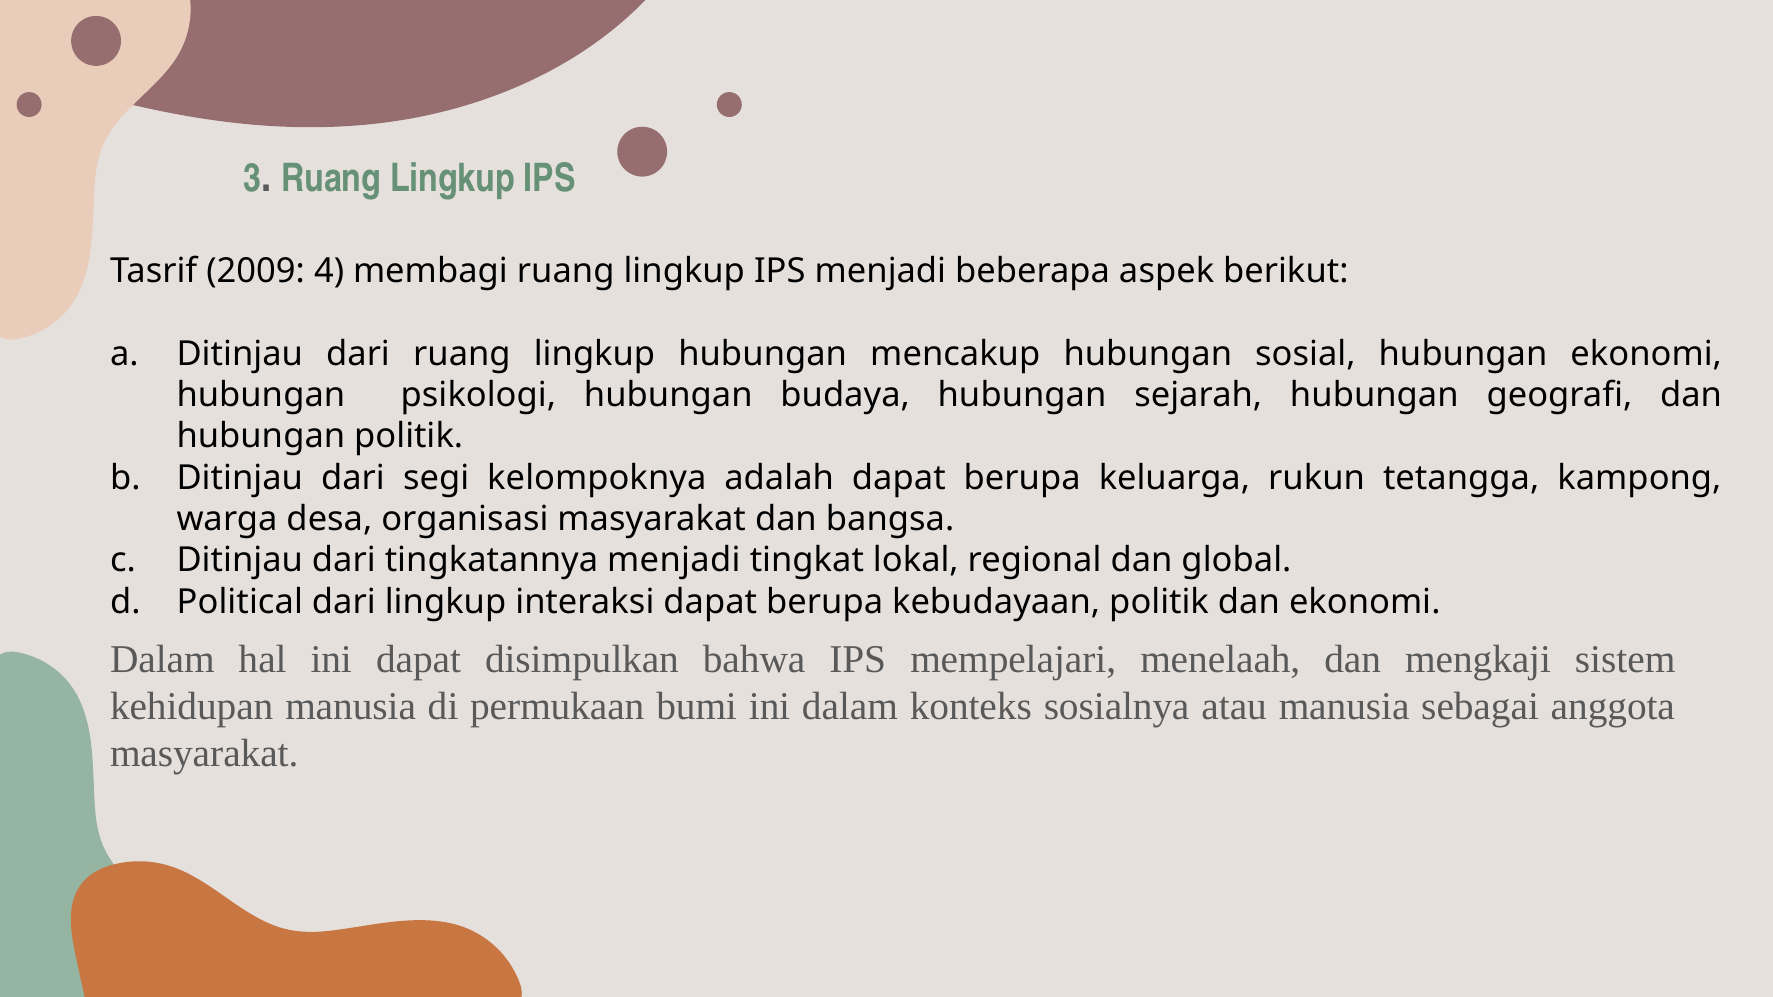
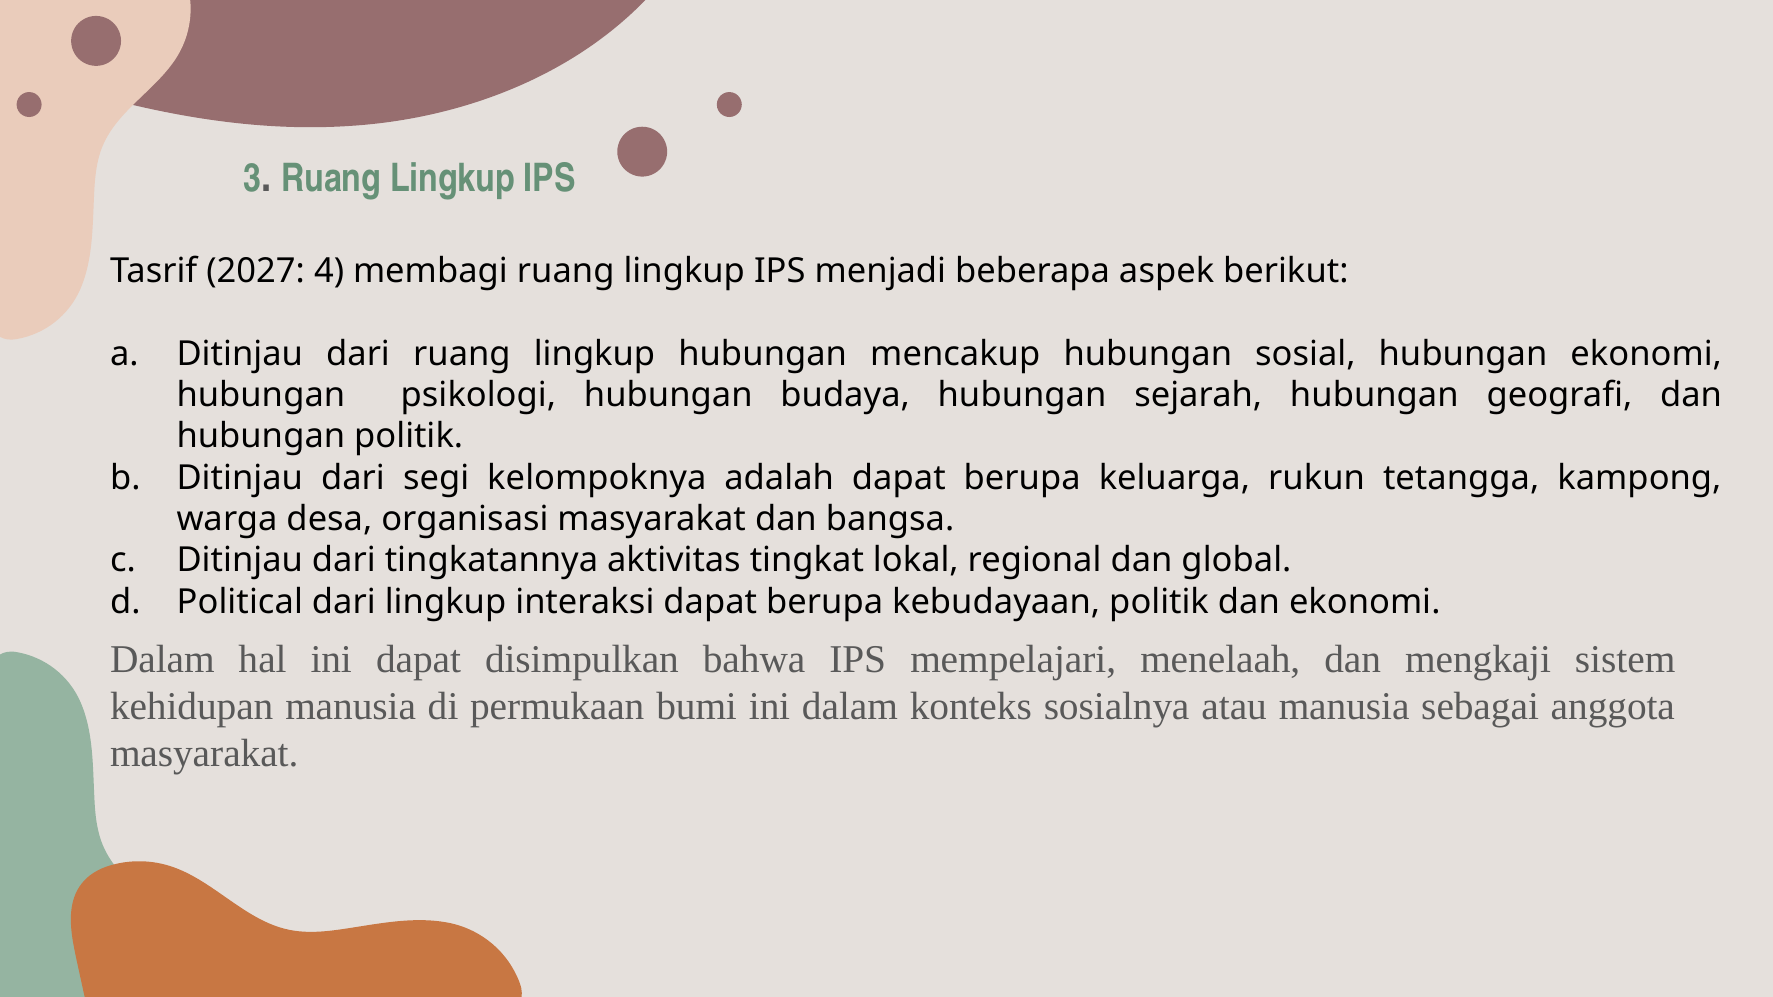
2009: 2009 -> 2027
tingkatannya menjadi: menjadi -> aktivitas
